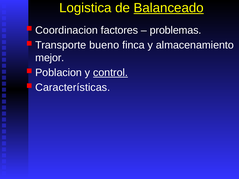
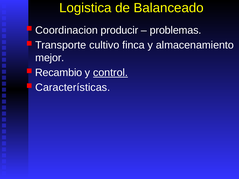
Balanceado underline: present -> none
factores: factores -> producir
bueno: bueno -> cultivo
Poblacion: Poblacion -> Recambio
